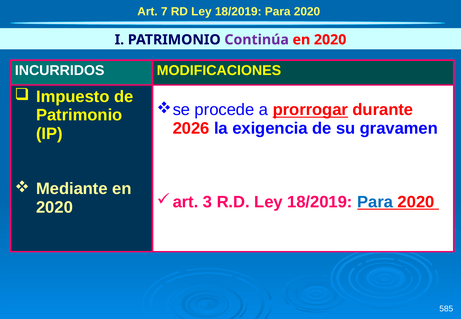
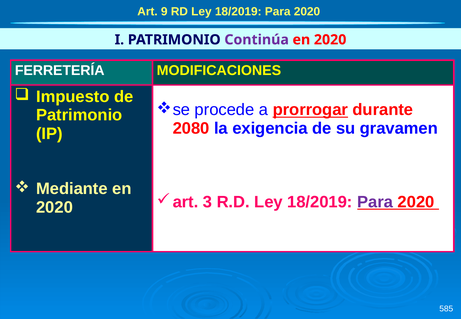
7: 7 -> 9
INCURRIDOS: INCURRIDOS -> FERRETERÍA
2026: 2026 -> 2080
Para at (375, 202) colour: blue -> purple
